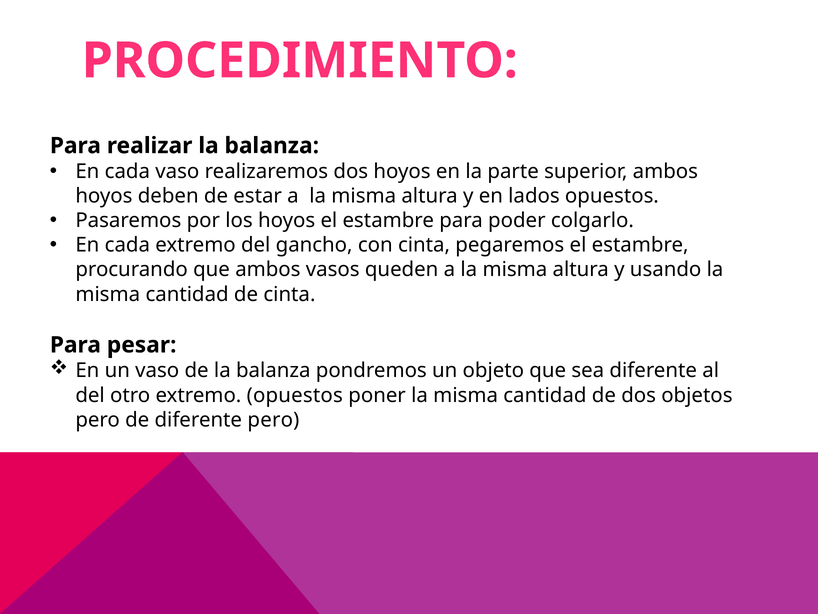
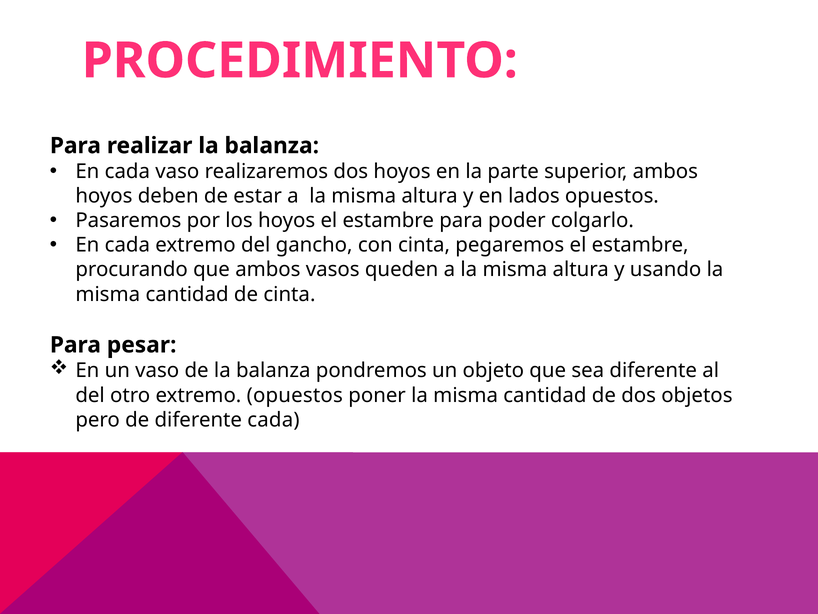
diferente pero: pero -> cada
